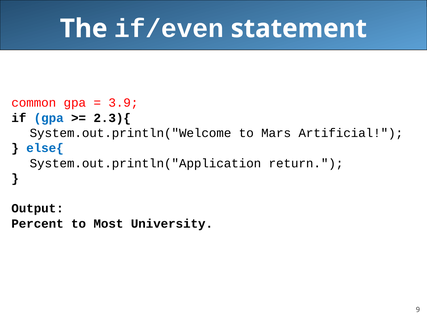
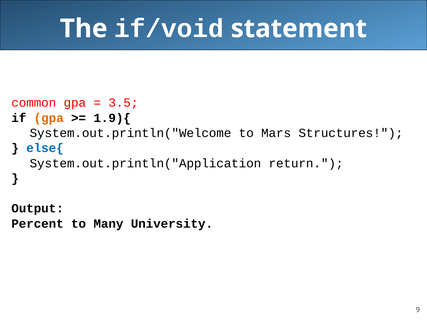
if/even: if/even -> if/void
3.9: 3.9 -> 3.5
gpa at (49, 118) colour: blue -> orange
2.3){: 2.3){ -> 1.9){
Artificial: Artificial -> Structures
Most: Most -> Many
